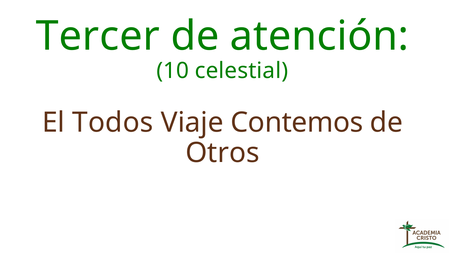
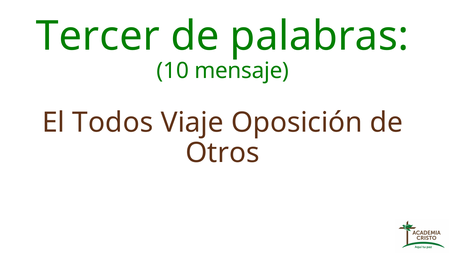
atención: atención -> palabras
celestial: celestial -> mensaje
Contemos: Contemos -> Oposición
